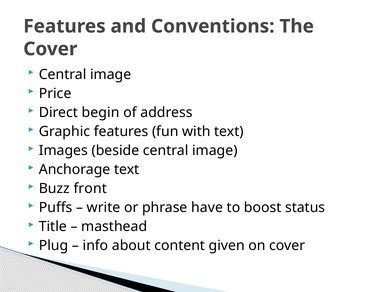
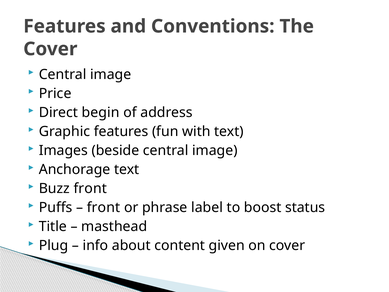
write at (104, 207): write -> front
have: have -> label
